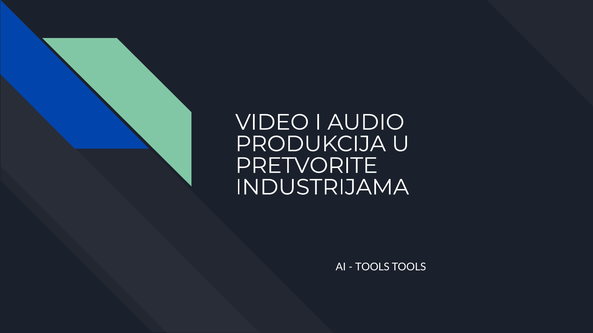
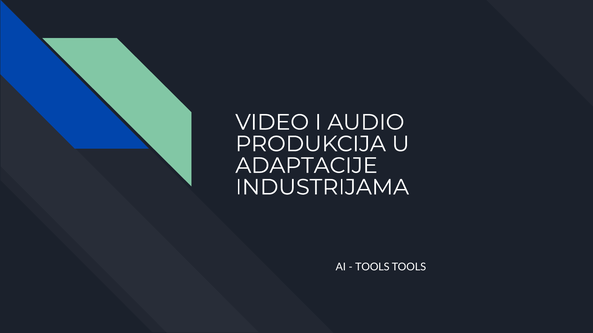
PRETVORITE: PRETVORITE -> ADAPTACIJE
